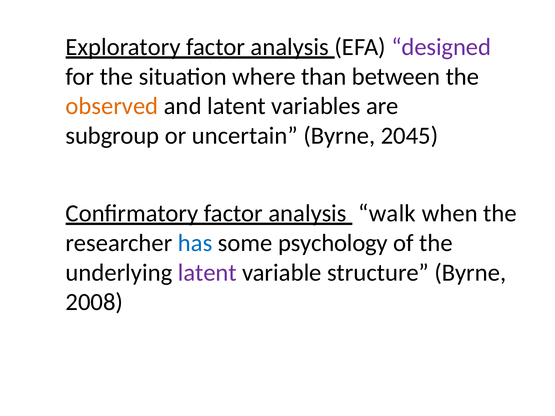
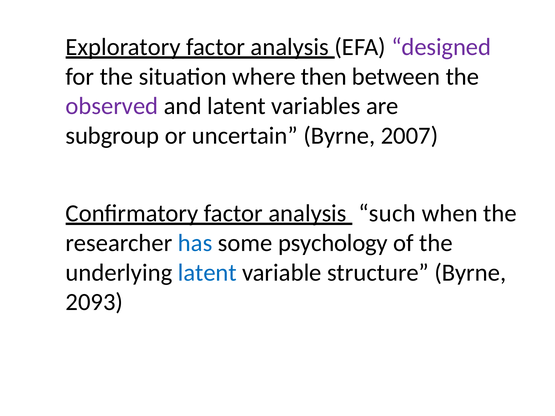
than: than -> then
observed colour: orange -> purple
2045: 2045 -> 2007
walk: walk -> such
latent at (207, 273) colour: purple -> blue
2008: 2008 -> 2093
